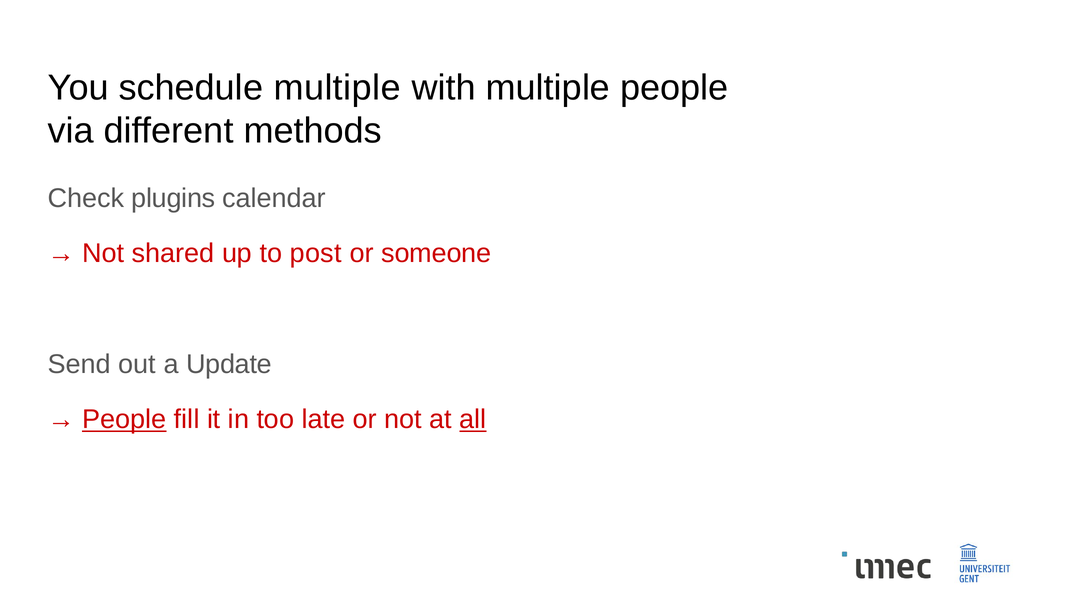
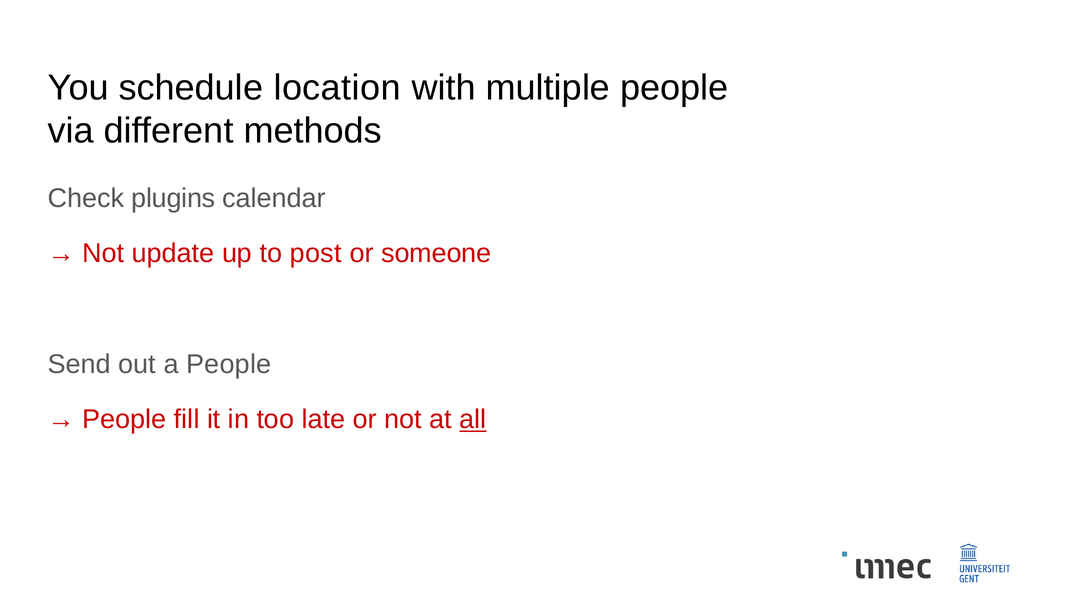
schedule multiple: multiple -> location
shared: shared -> update
a Update: Update -> People
People at (124, 420) underline: present -> none
